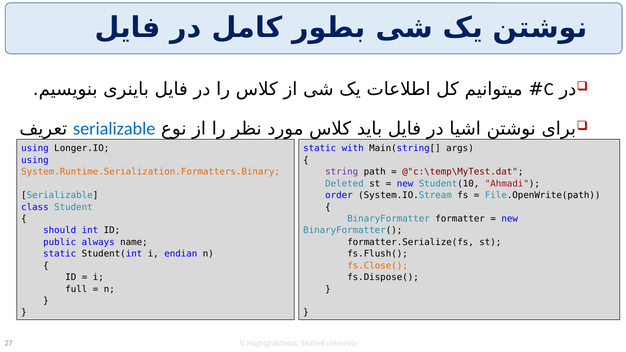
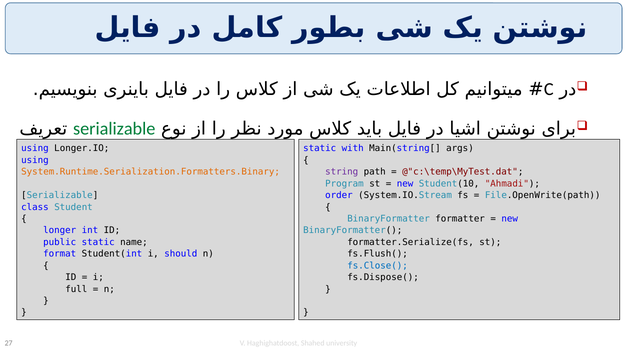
serializable at (114, 129) colour: blue -> green
Deleted: Deleted -> Program
should: should -> longer
public always: always -> static
static at (60, 254): static -> format
endian: endian -> should
fs.Close( colour: orange -> blue
